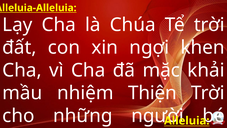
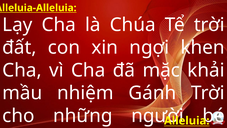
Thiện: Thiện -> Gánh
